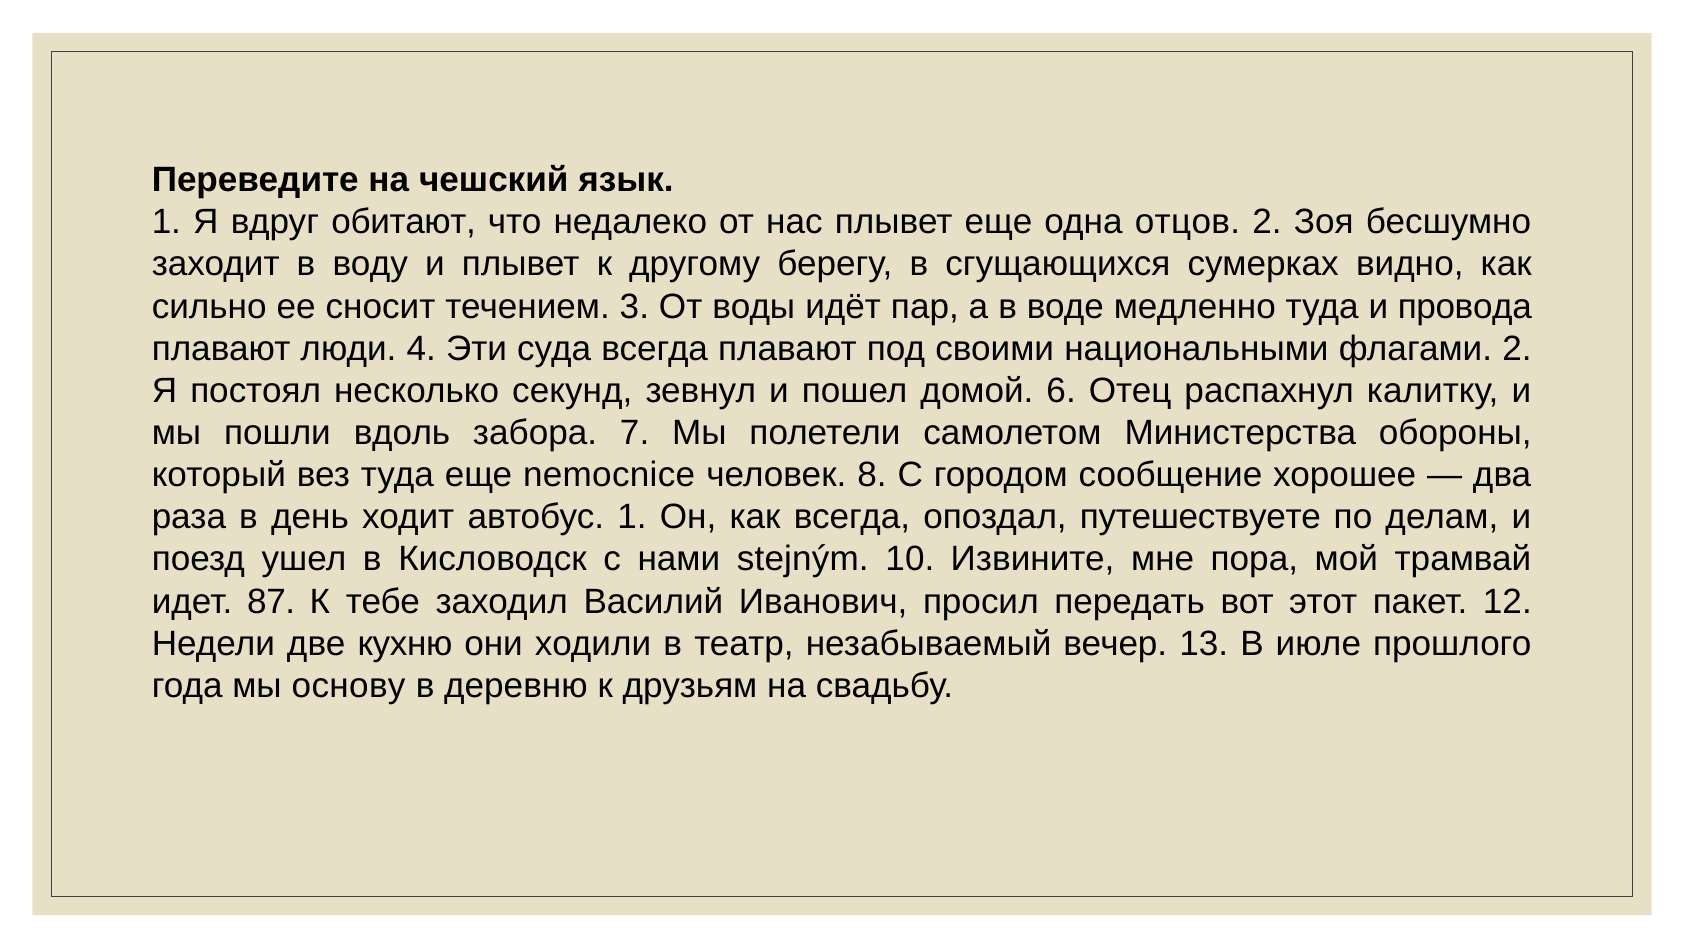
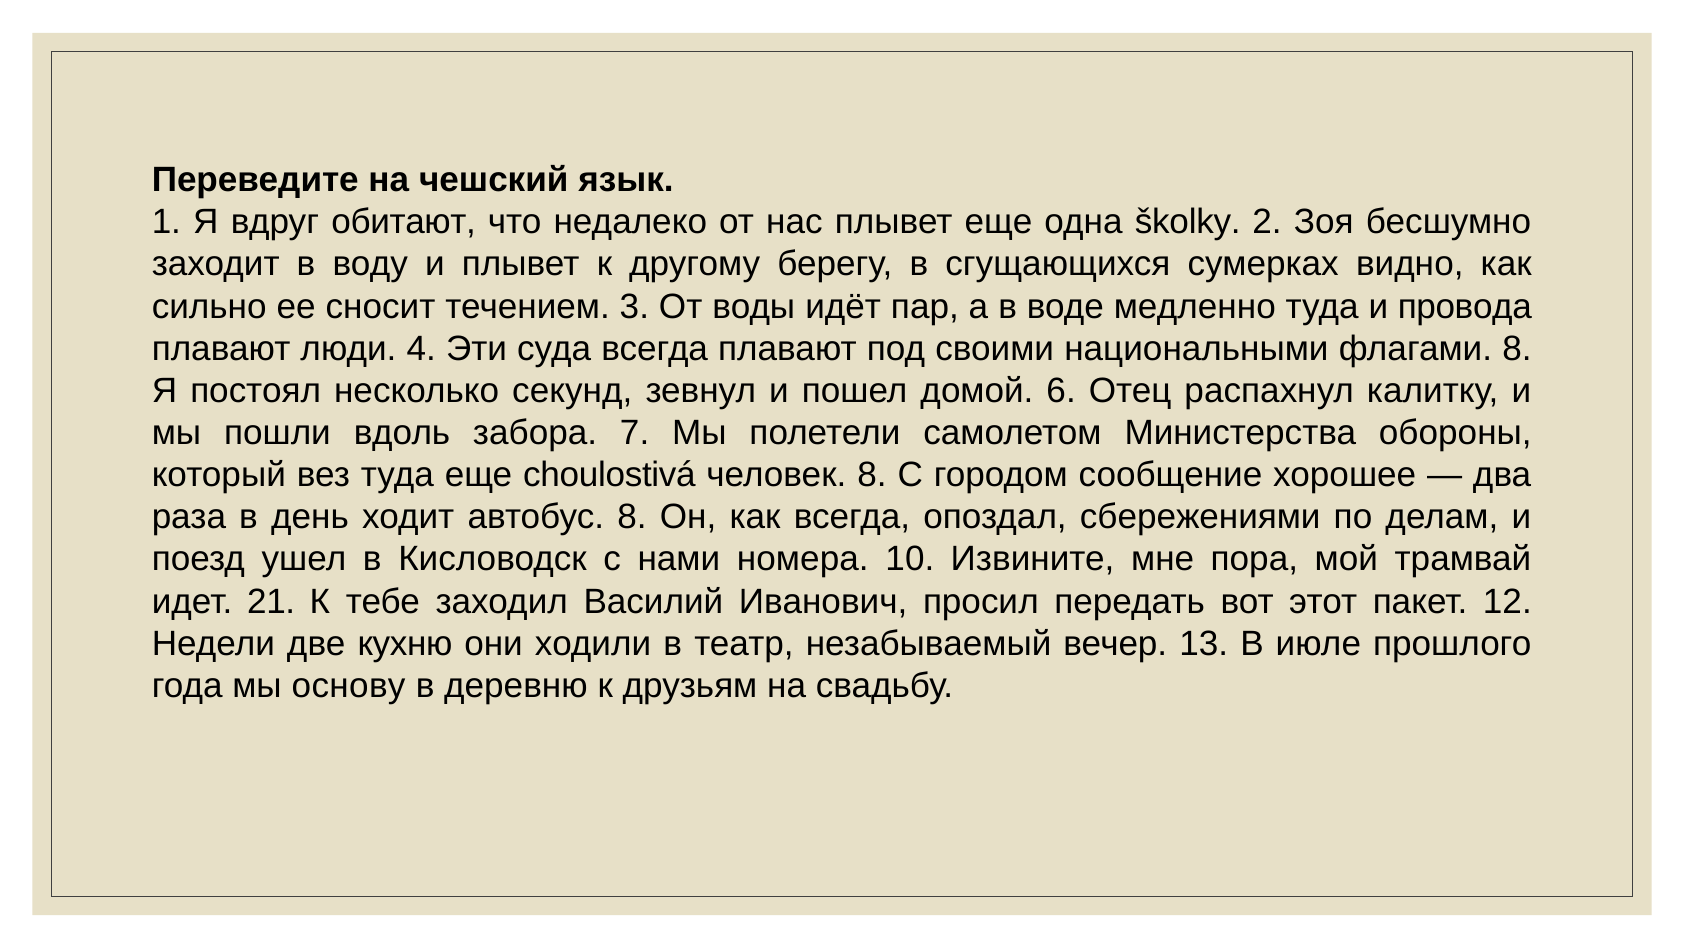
отцов: отцов -> školky
флагами 2: 2 -> 8
nemocnice: nemocnice -> choulostivá
автобус 1: 1 -> 8
путешествуете: путешествуете -> сбережениями
stejným: stejným -> номера
87: 87 -> 21
